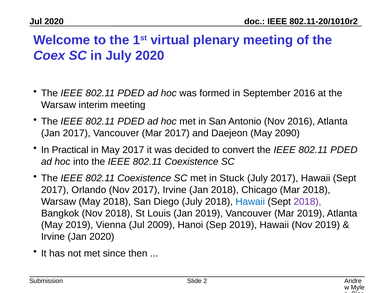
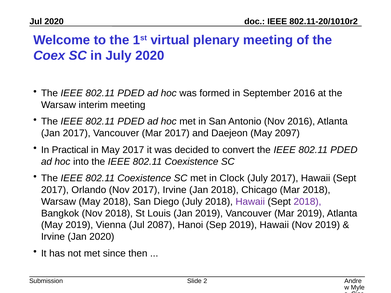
2090: 2090 -> 2097
Stuck: Stuck -> Clock
Hawaii at (250, 202) colour: blue -> purple
2009: 2009 -> 2087
